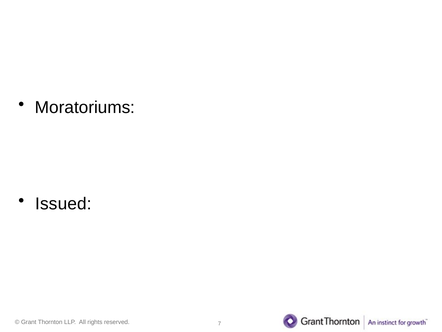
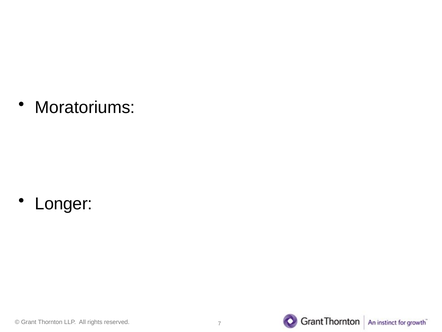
Issued: Issued -> Longer
